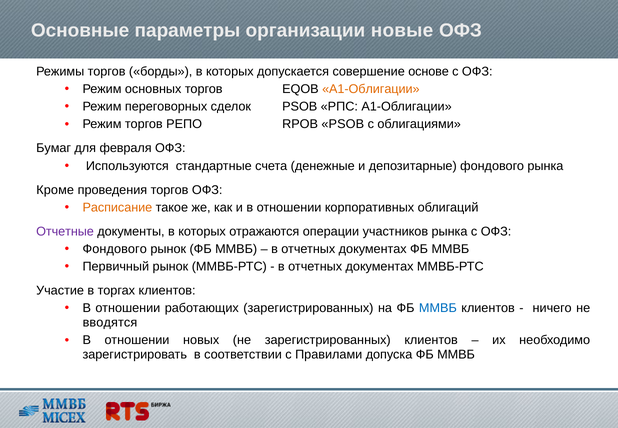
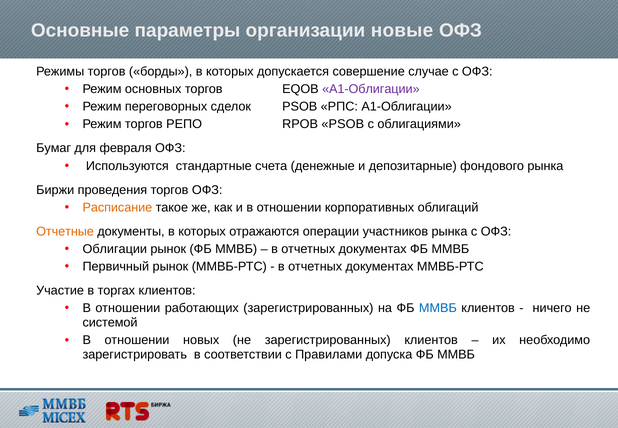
основе: основе -> случае
А1-Облигации at (371, 89) colour: orange -> purple
Кроме: Кроме -> Биржи
Отчетные colour: purple -> orange
Фондового at (115, 249): Фондового -> Облигации
вводятся: вводятся -> системой
